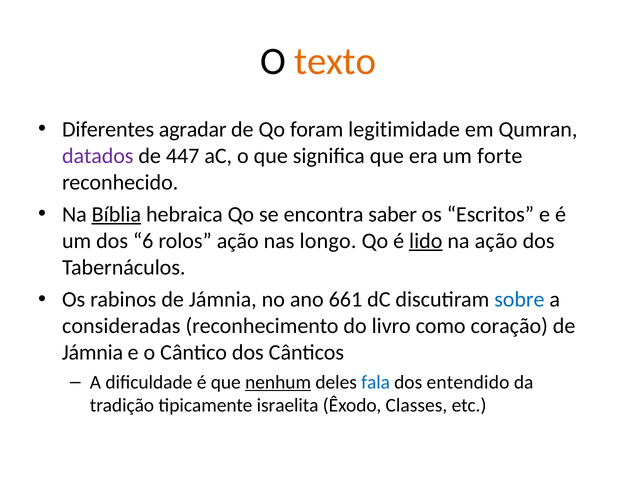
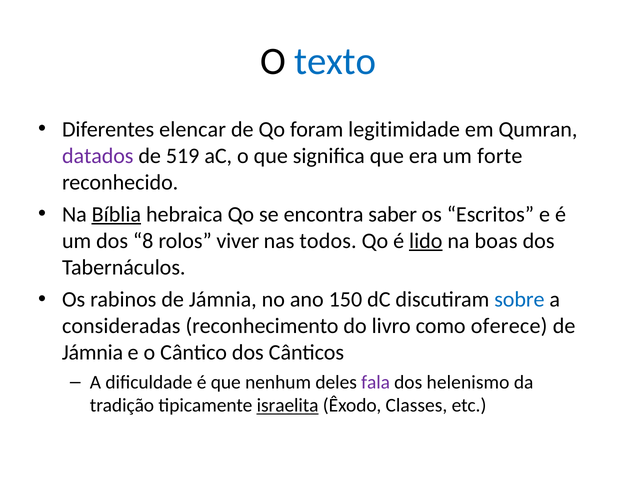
texto colour: orange -> blue
agradar: agradar -> elencar
447: 447 -> 519
6: 6 -> 8
rolos ação: ação -> viver
longo: longo -> todos
na ação: ação -> boas
661: 661 -> 150
coração: coração -> oferece
nenhum underline: present -> none
fala colour: blue -> purple
entendido: entendido -> helenismo
israelita underline: none -> present
